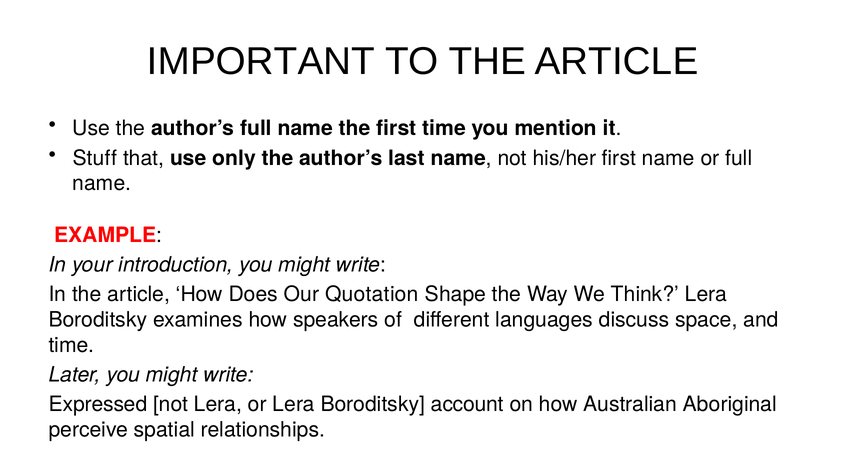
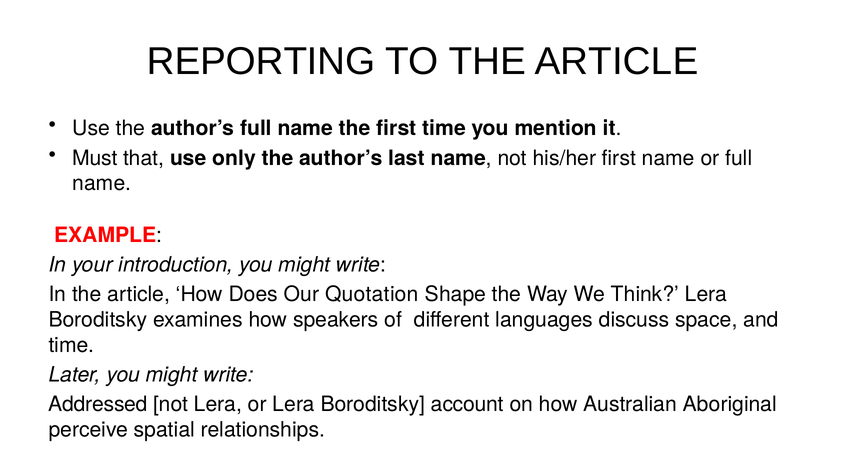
IMPORTANT: IMPORTANT -> REPORTING
Stuff: Stuff -> Must
Expressed: Expressed -> Addressed
